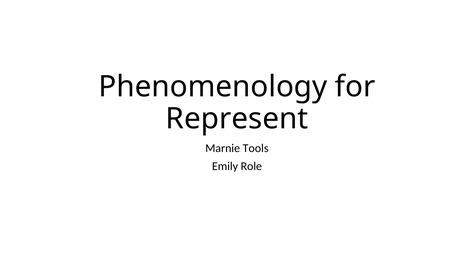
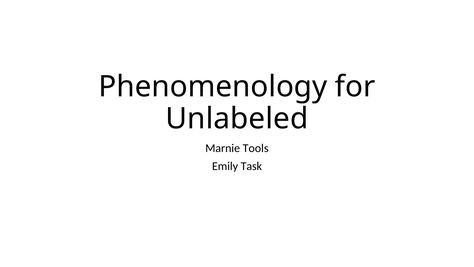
Represent: Represent -> Unlabeled
Role: Role -> Task
